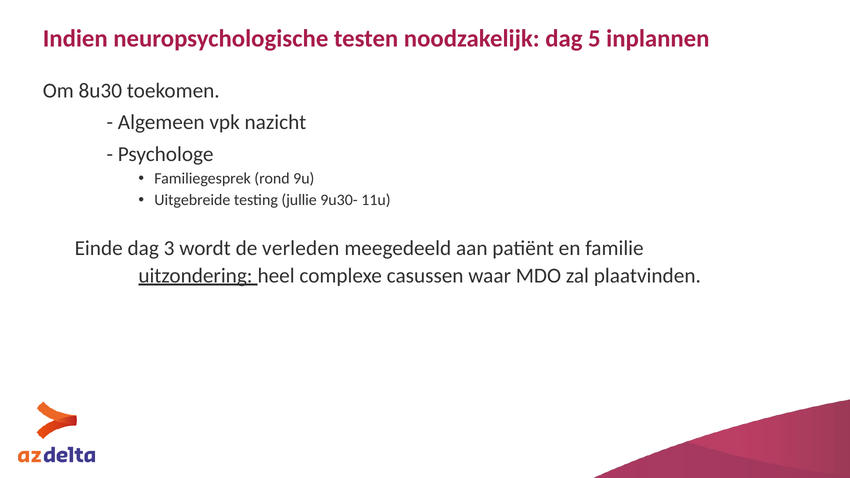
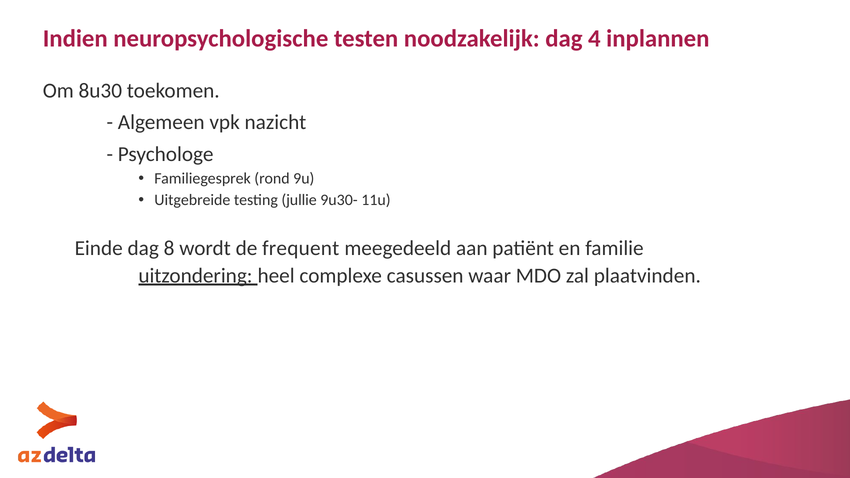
5: 5 -> 4
3: 3 -> 8
verleden: verleden -> frequent
